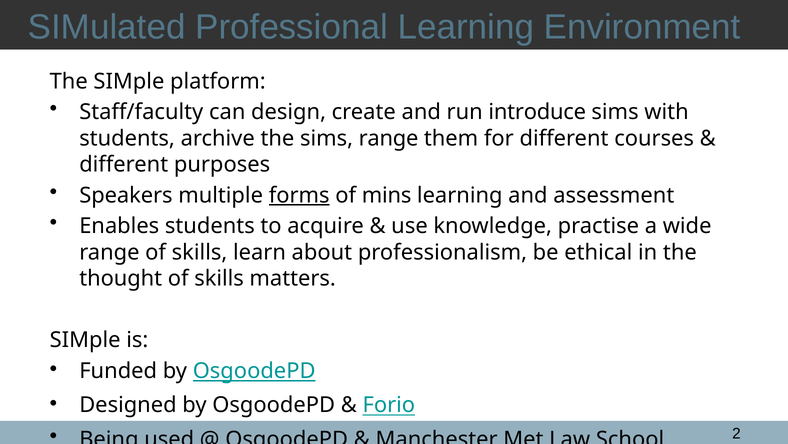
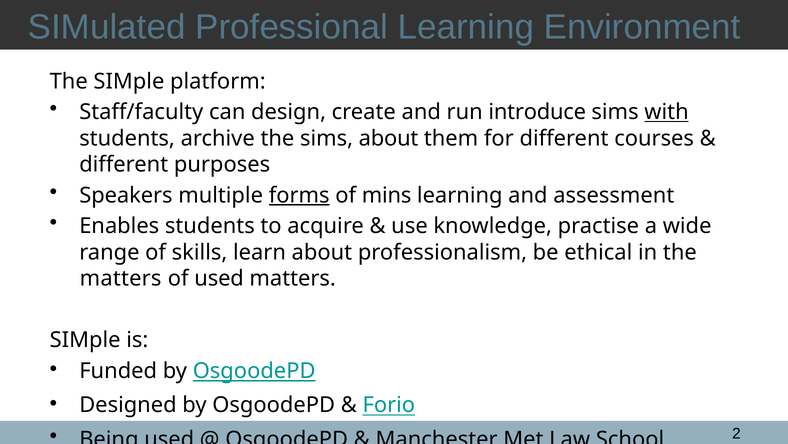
with underline: none -> present
sims range: range -> about
thought at (121, 278): thought -> matters
skills at (219, 278): skills -> used
